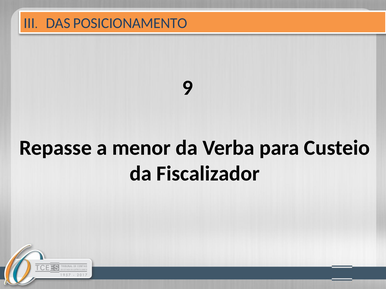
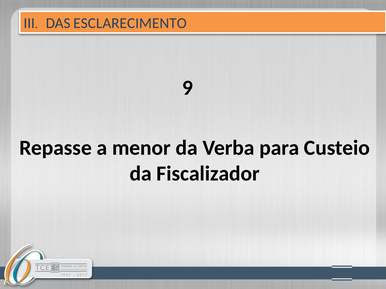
POSICIONAMENTO: POSICIONAMENTO -> ESCLARECIMENTO
